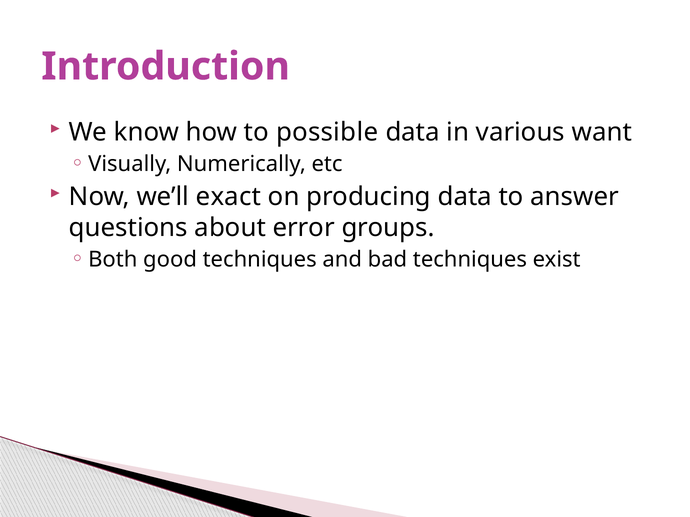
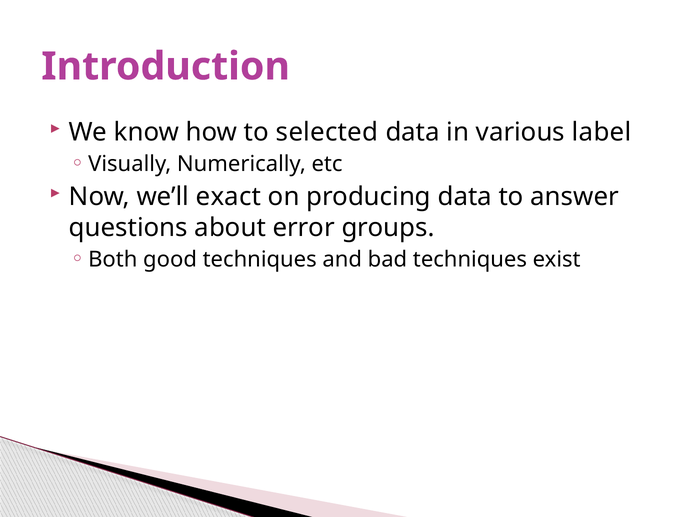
possible: possible -> selected
want: want -> label
